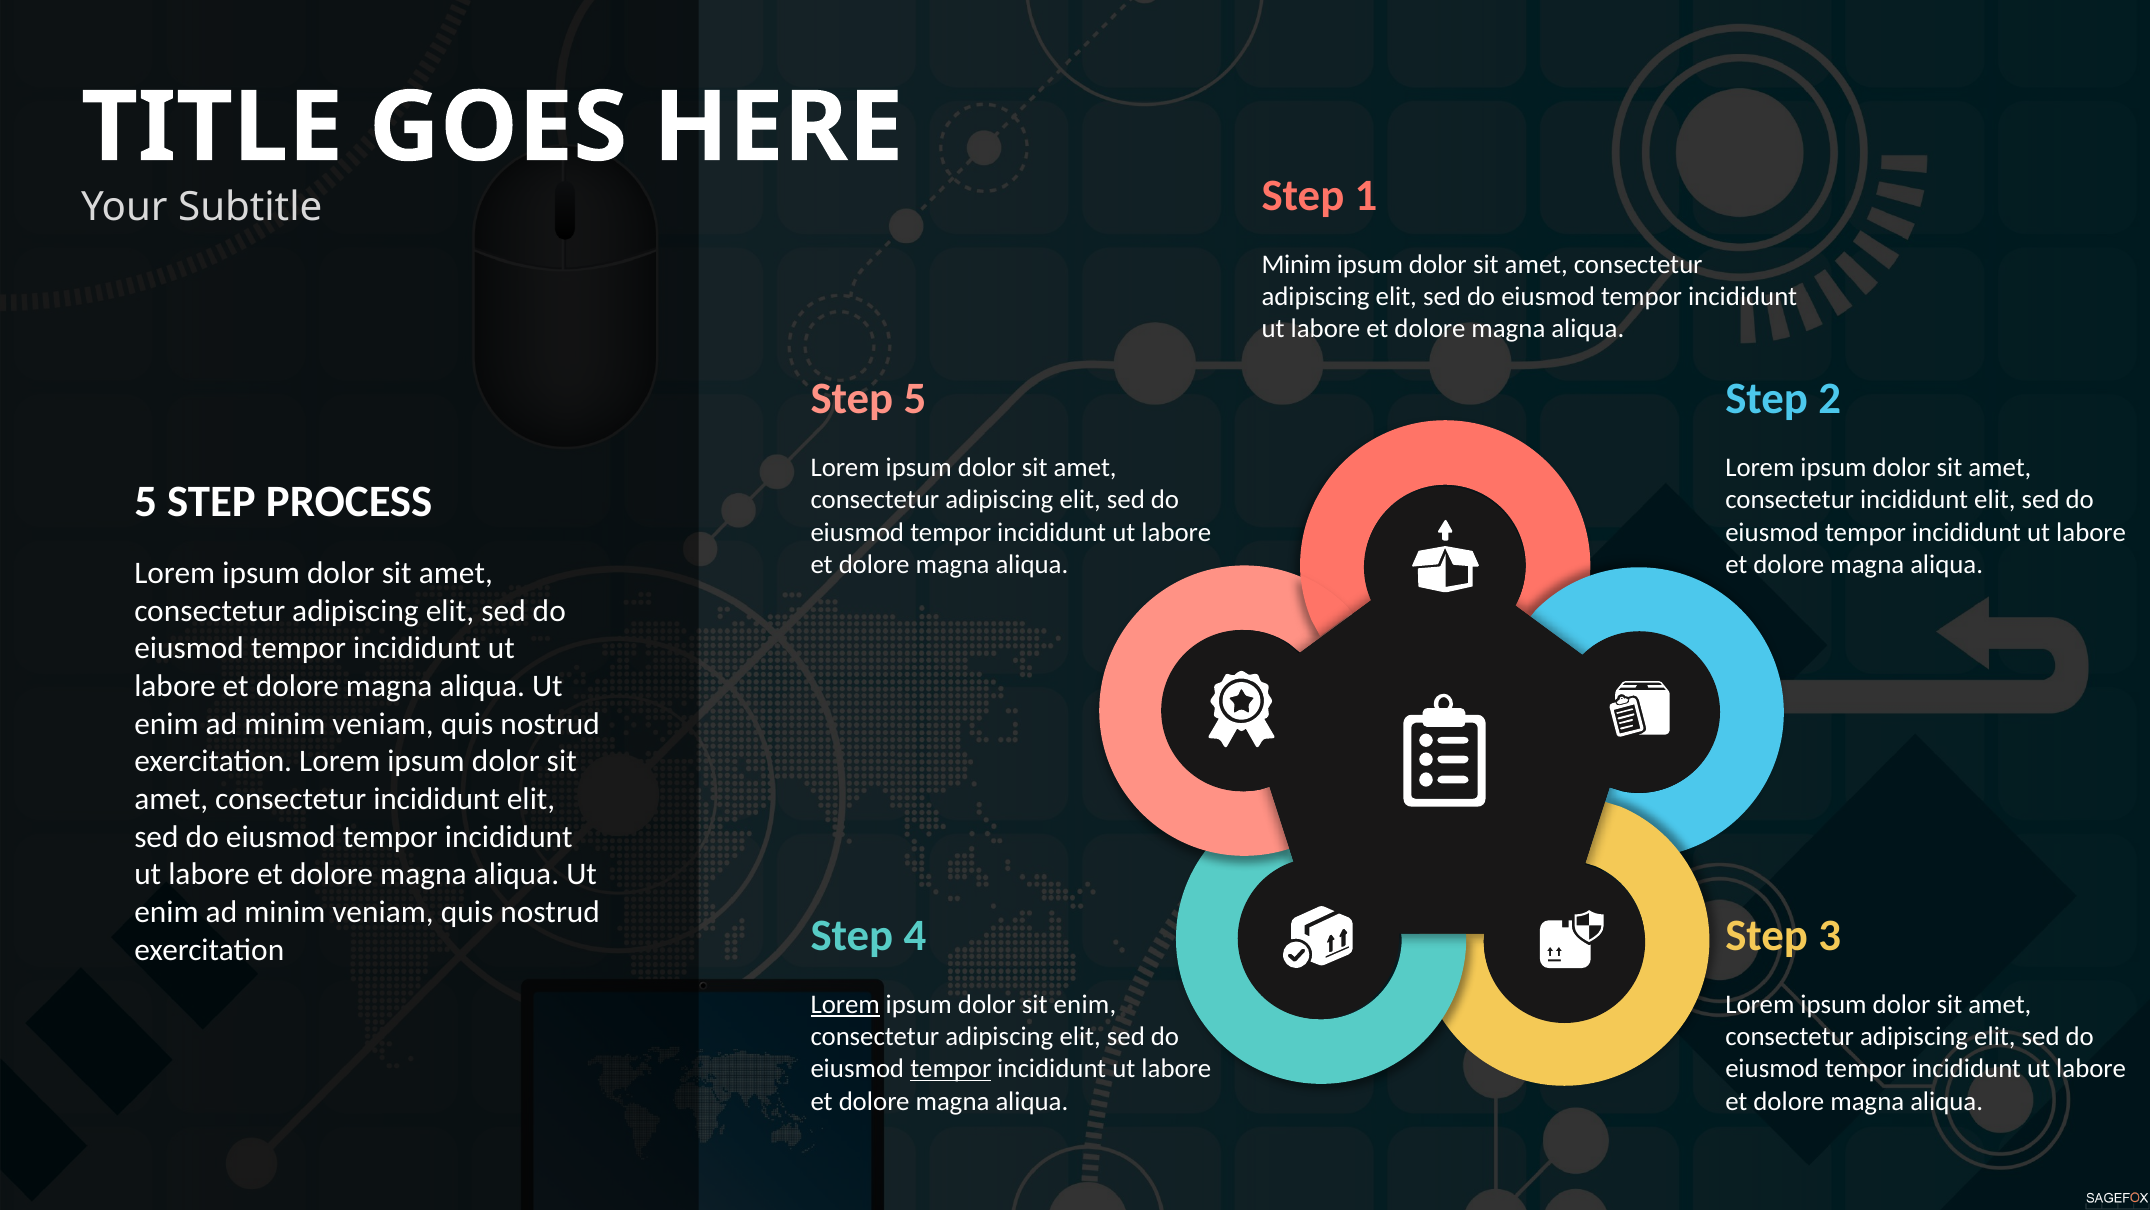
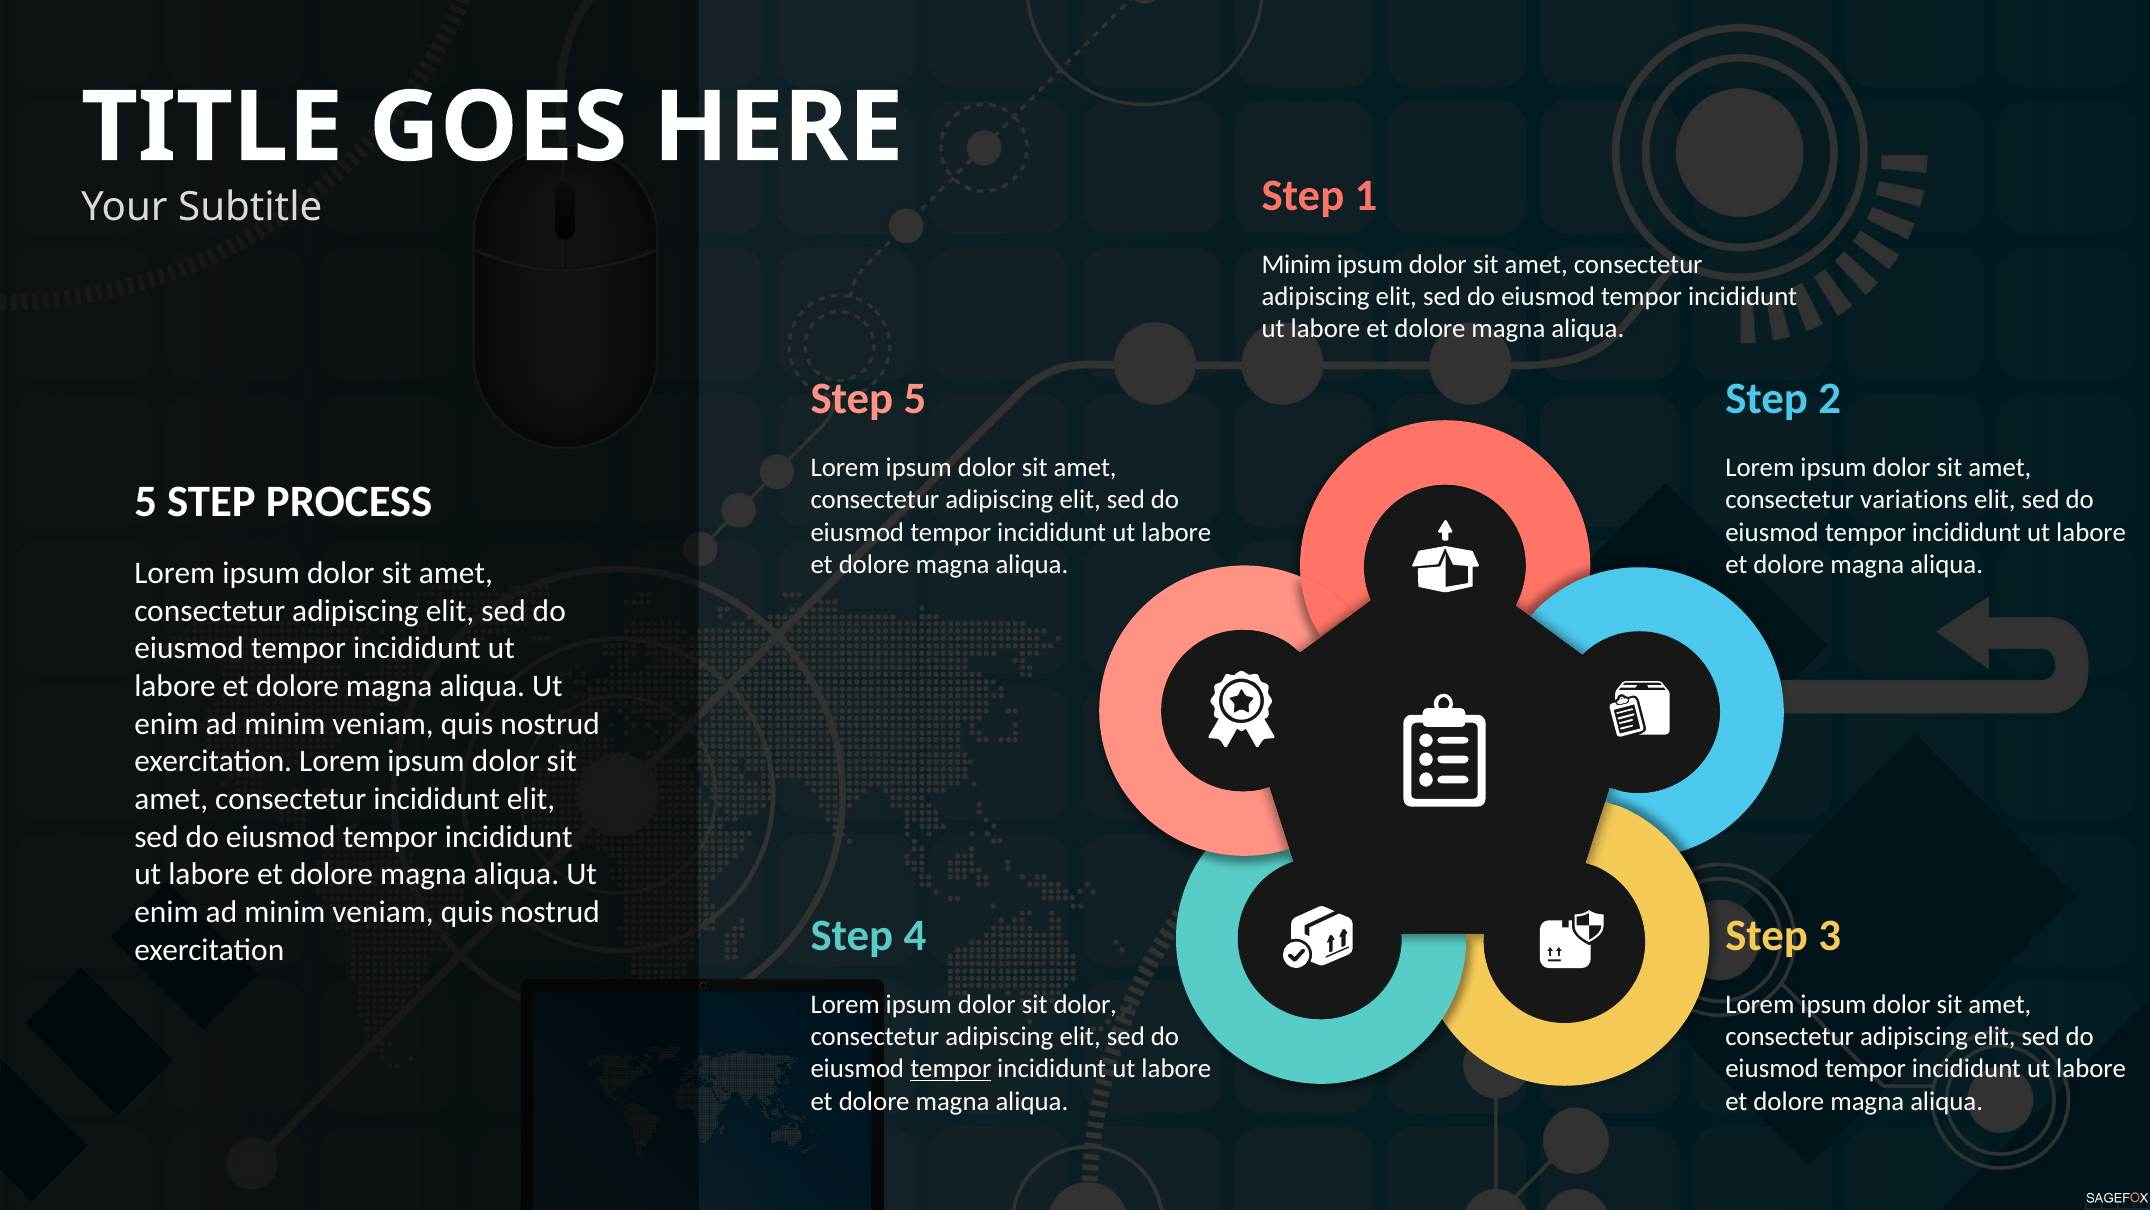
incididunt at (1914, 500): incididunt -> variations
Lorem at (845, 1004) underline: present -> none
sit enim: enim -> dolor
